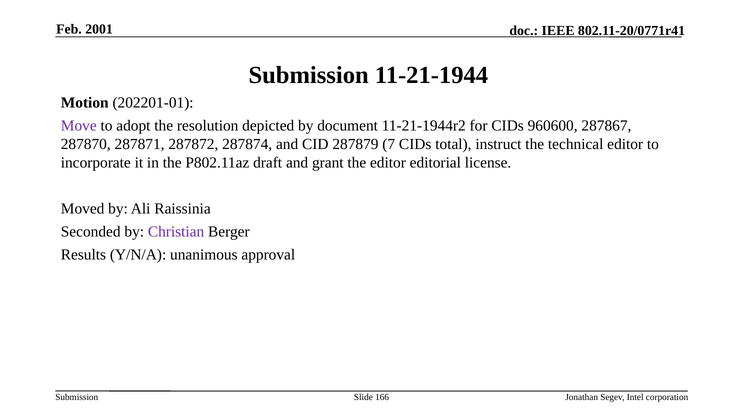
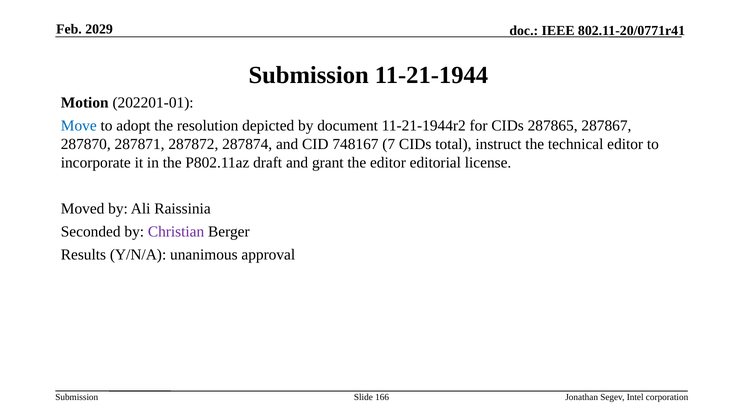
2001: 2001 -> 2029
Move colour: purple -> blue
960600: 960600 -> 287865
287879: 287879 -> 748167
